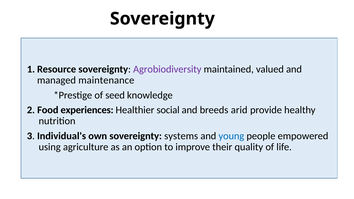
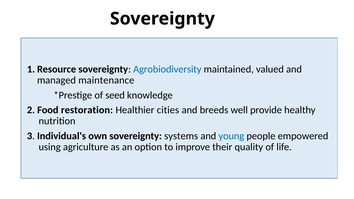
Agrobiodiversity colour: purple -> blue
experiences: experiences -> restoration
social: social -> cities
arid: arid -> well
